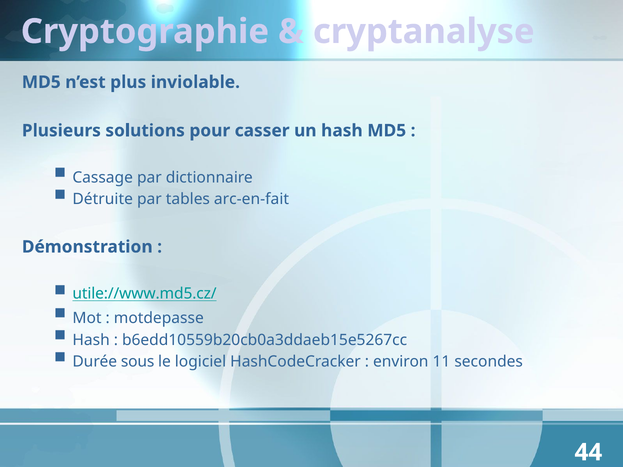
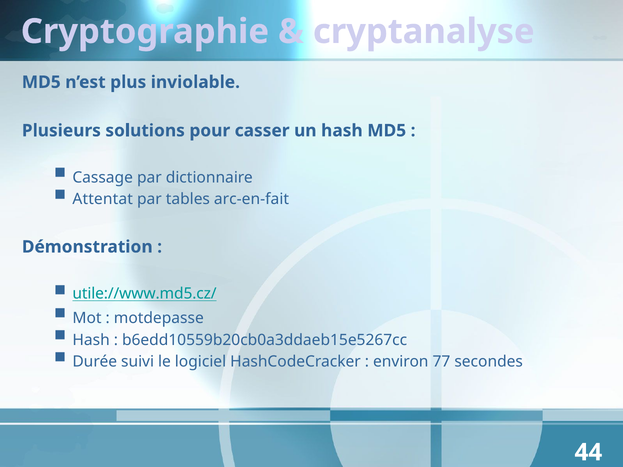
Détruite: Détruite -> Attentat
sous: sous -> suivi
11: 11 -> 77
